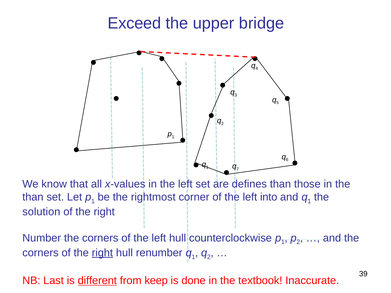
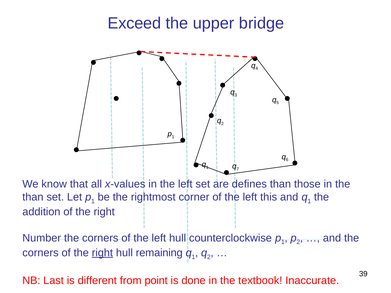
into: into -> this
solution: solution -> addition
renumber: renumber -> remaining
different underline: present -> none
keep: keep -> point
